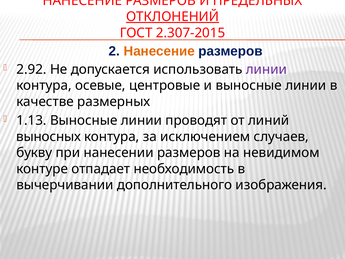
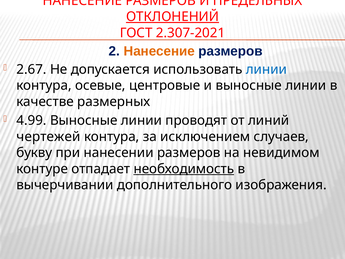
2.307-2015: 2.307-2015 -> 2.307-2021
2.92: 2.92 -> 2.67
линии at (266, 69) colour: purple -> blue
1.13: 1.13 -> 4.99
выносных: выносных -> чертежей
необходимость underline: none -> present
